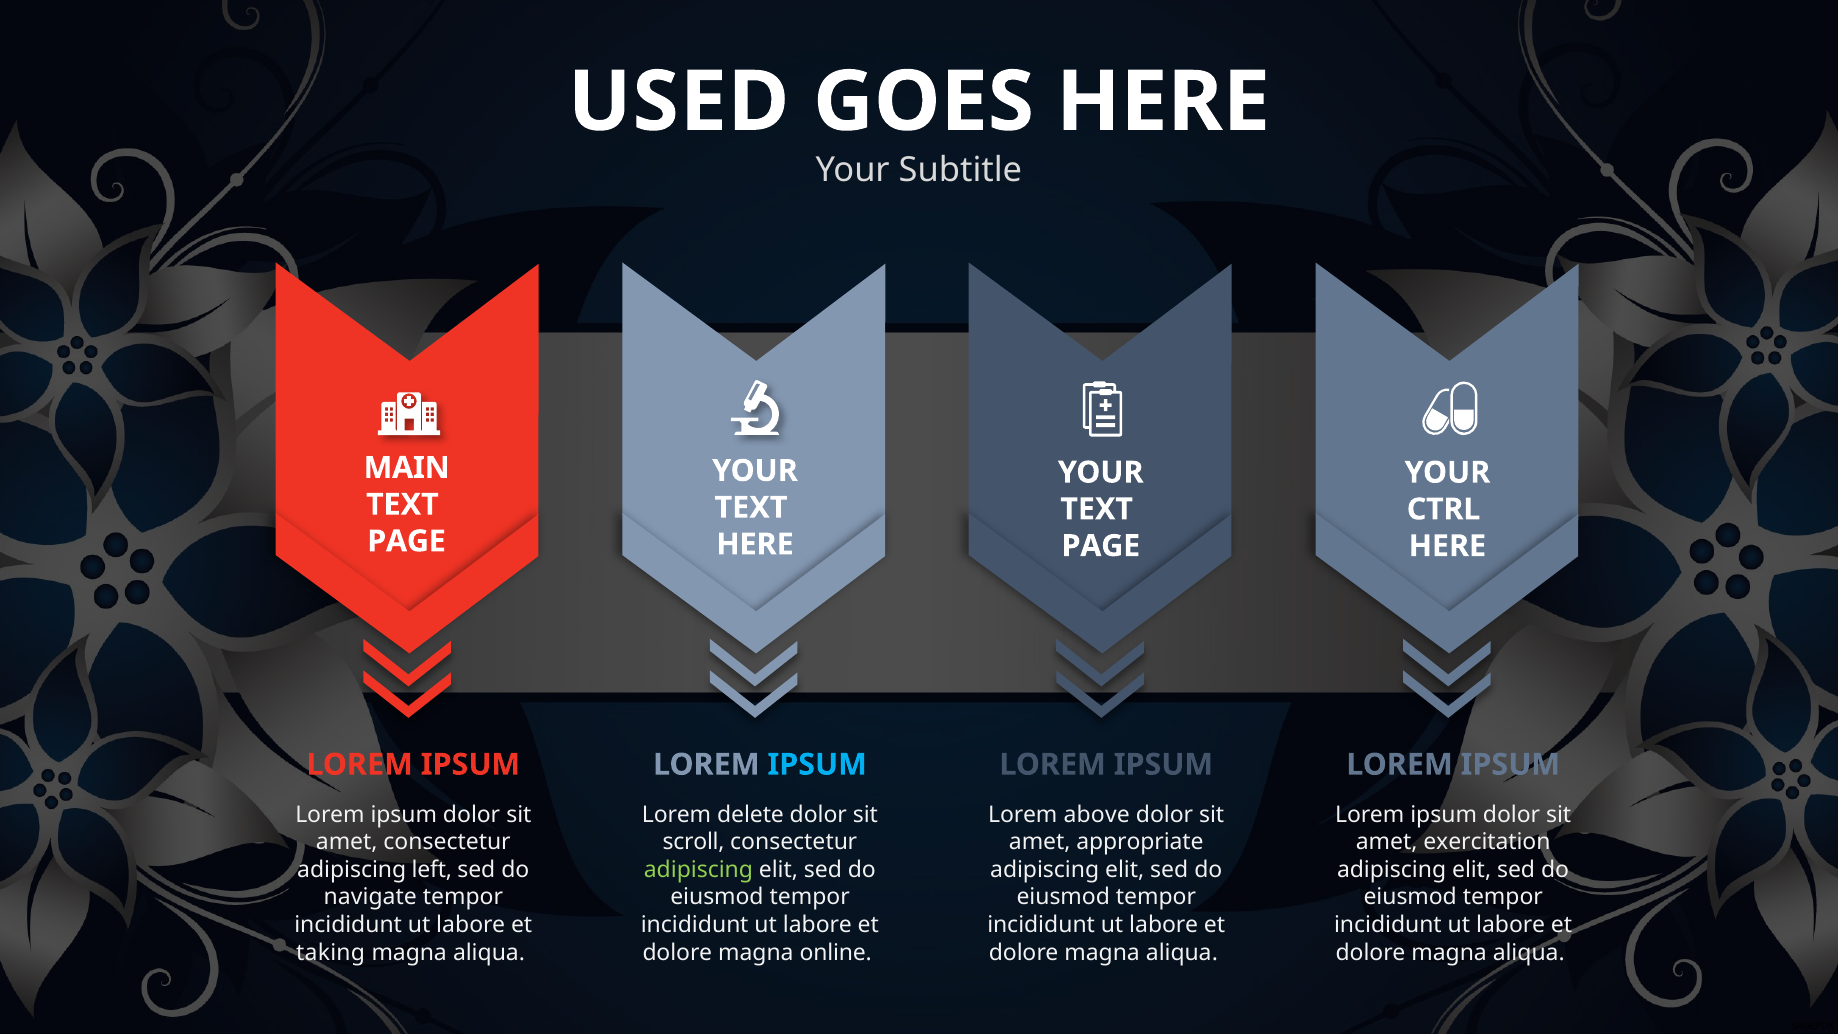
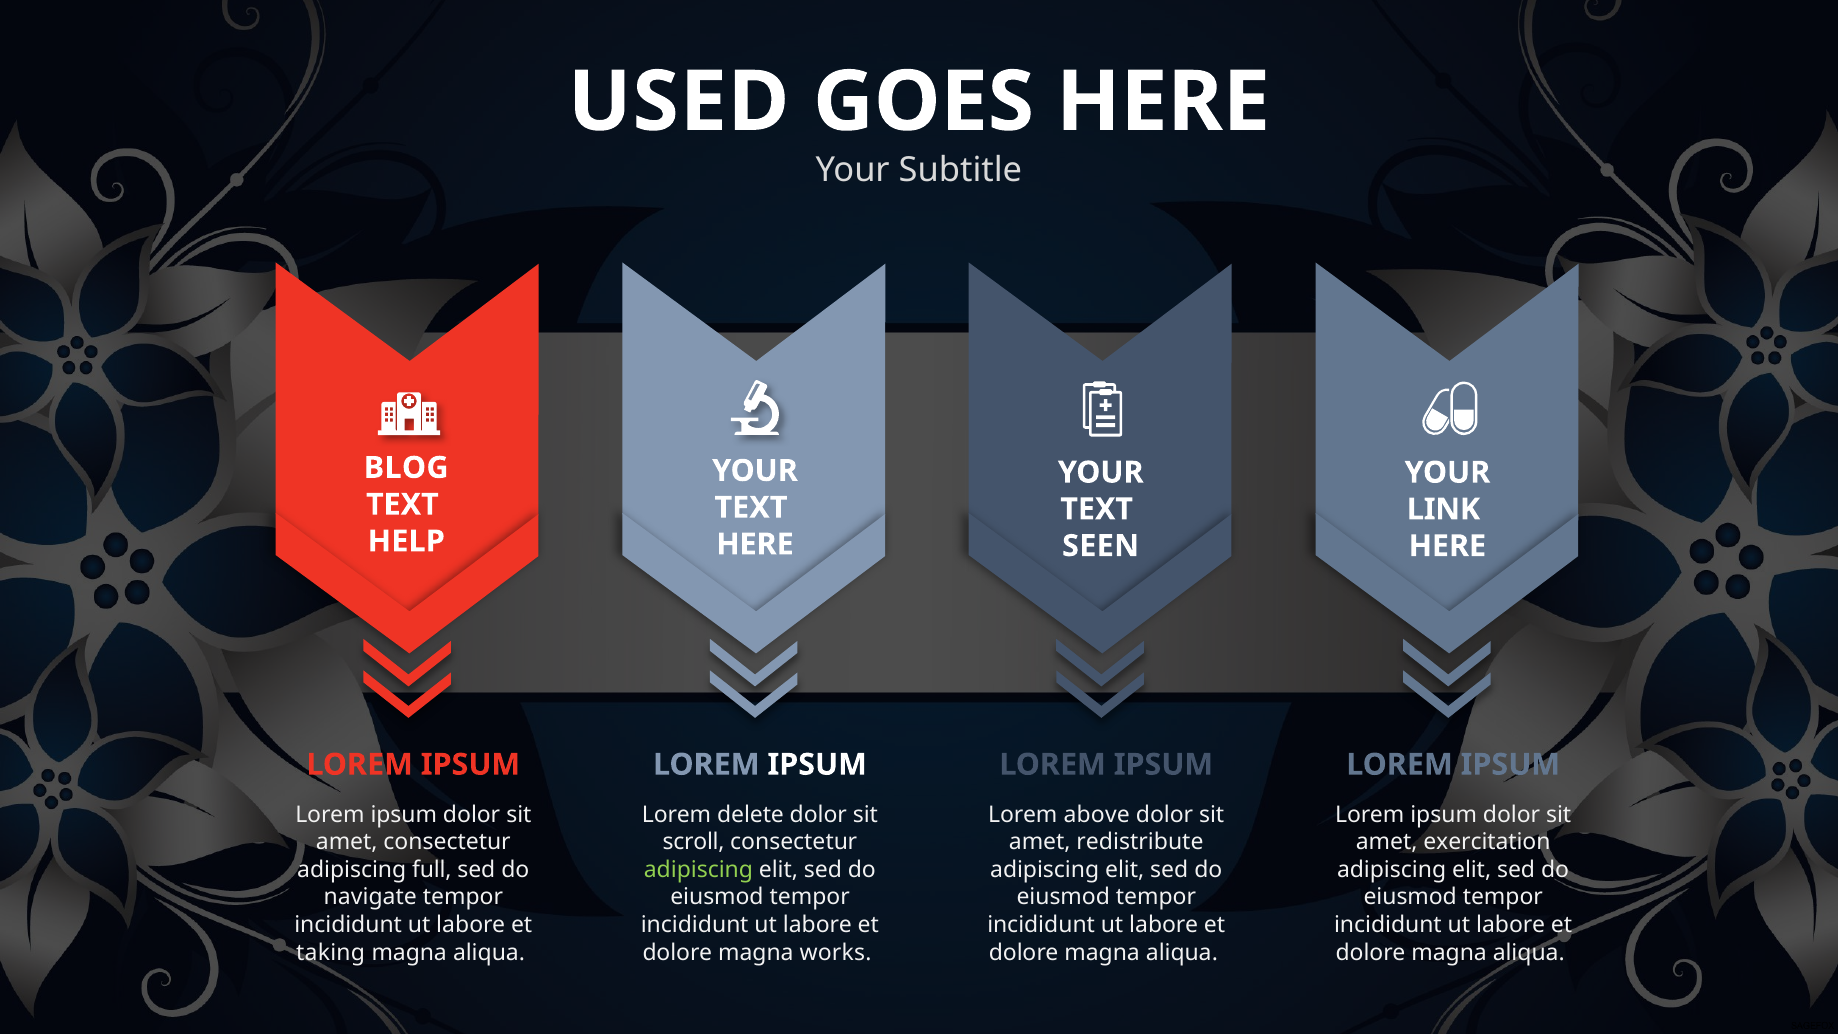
MAIN: MAIN -> BLOG
CTRL: CTRL -> LINK
PAGE at (407, 541): PAGE -> HELP
PAGE at (1101, 546): PAGE -> SEEN
IPSUM at (817, 765) colour: light blue -> white
appropriate: appropriate -> redistribute
left: left -> full
online: online -> works
